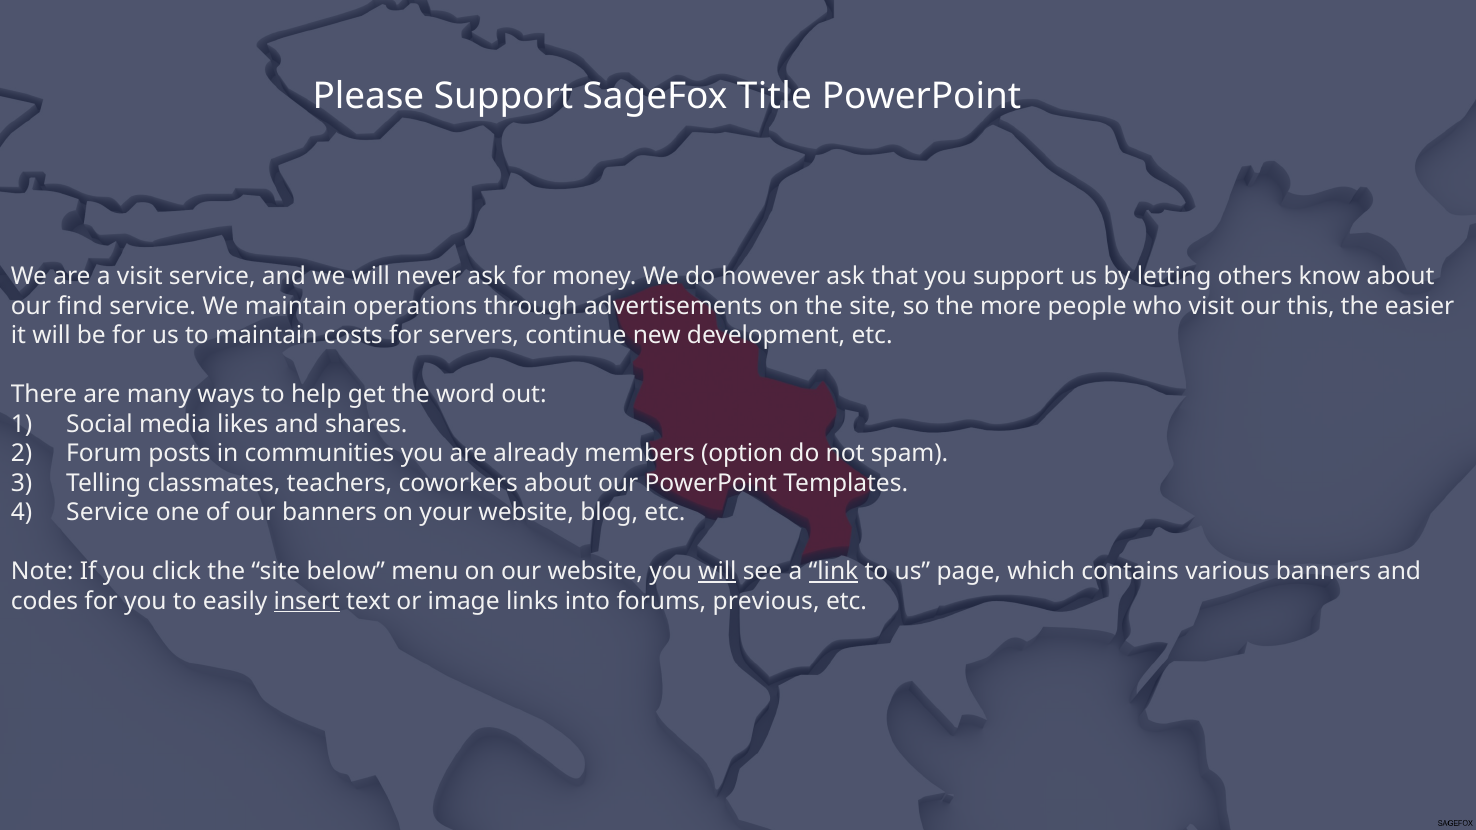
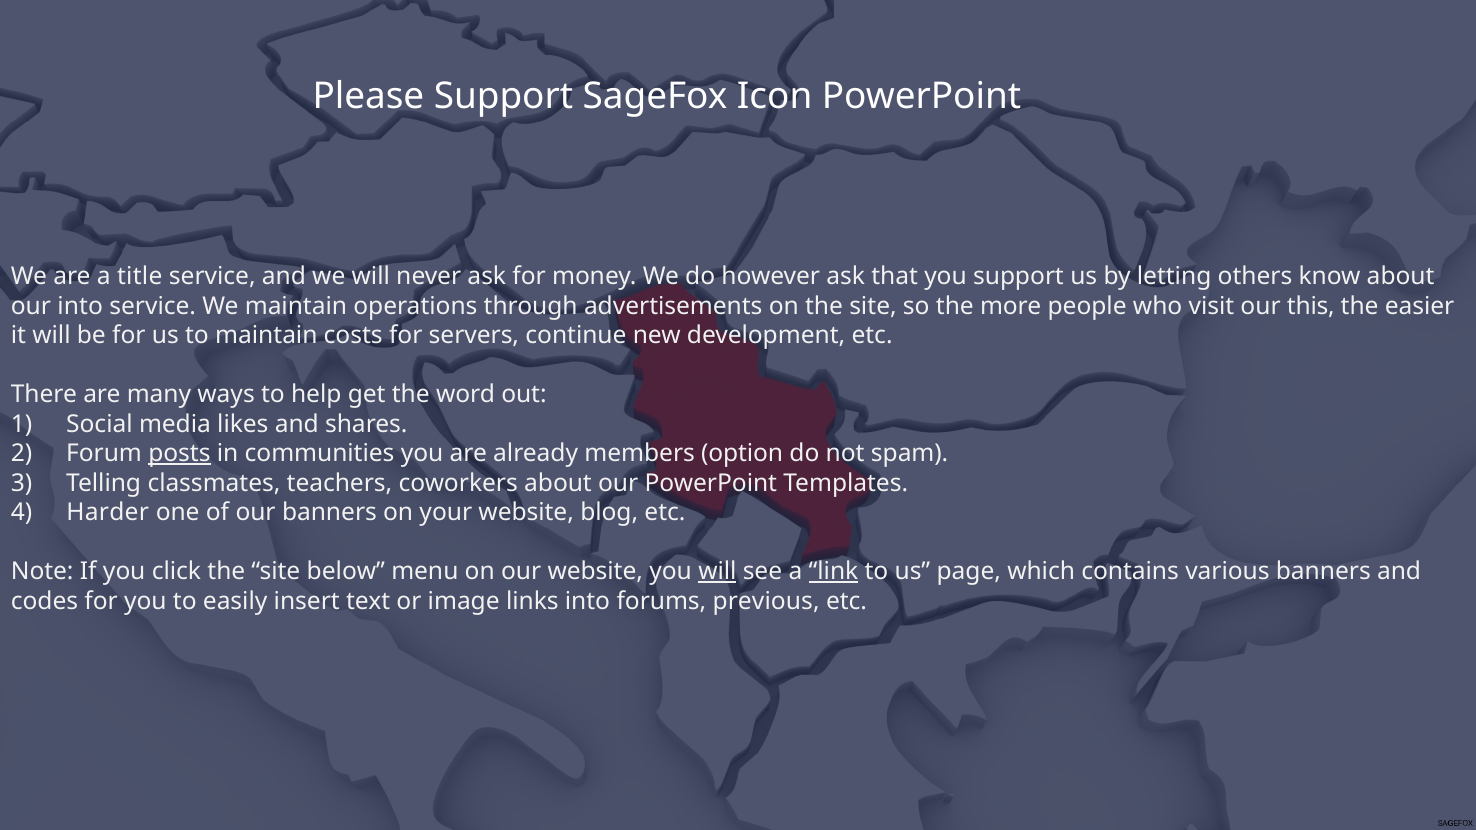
Title: Title -> Icon
a visit: visit -> title
our find: find -> into
posts underline: none -> present
Service at (108, 513): Service -> Harder
insert underline: present -> none
